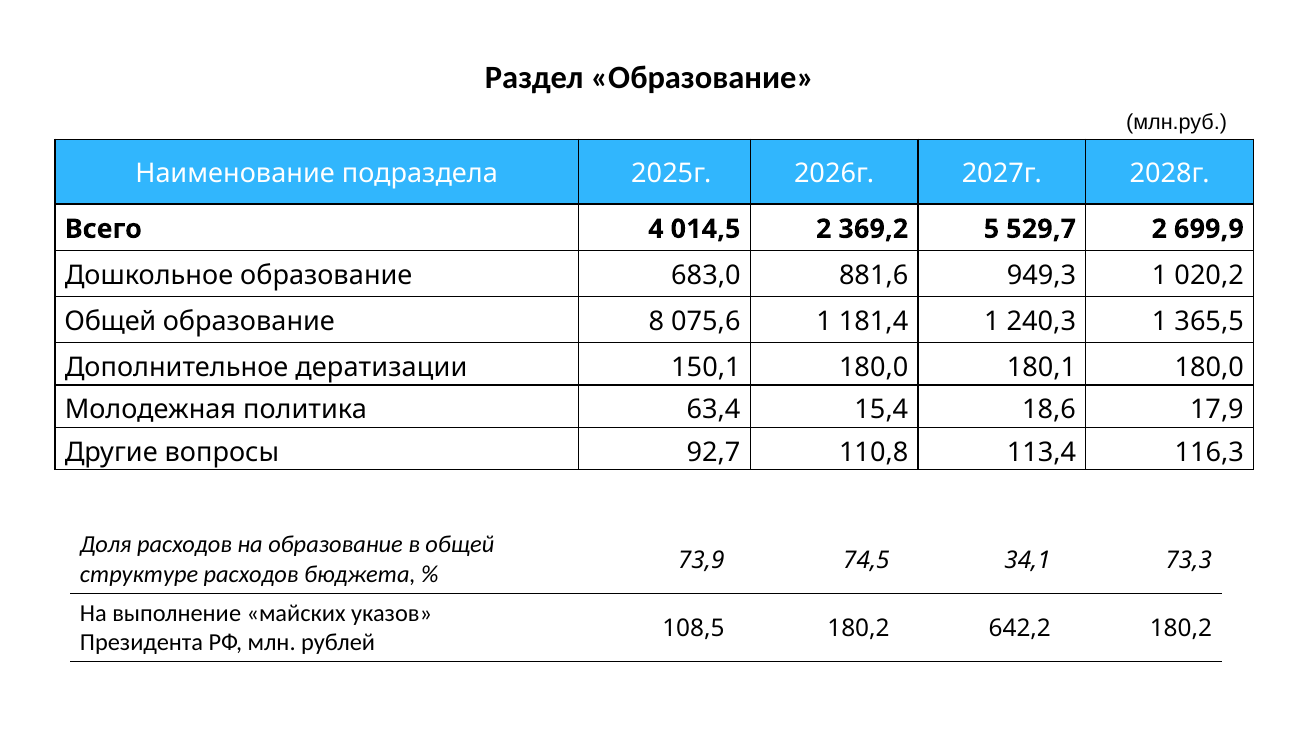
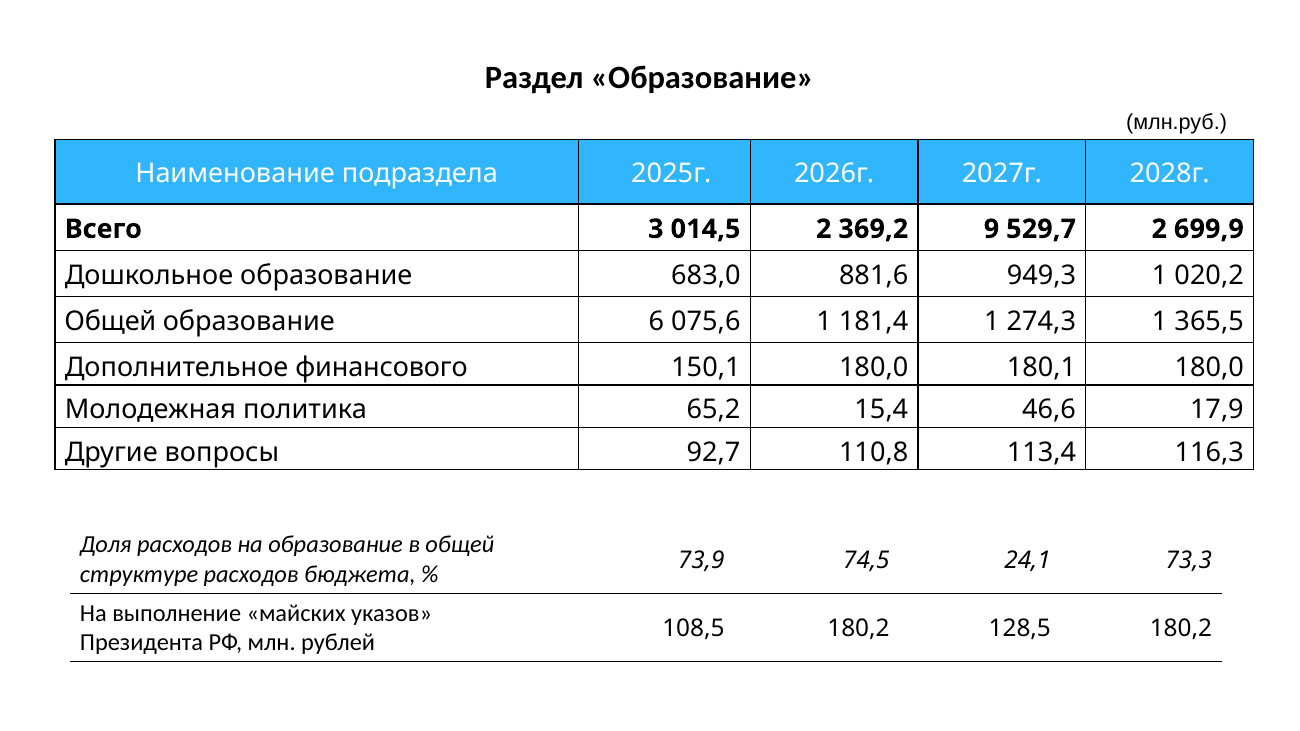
4: 4 -> 3
5: 5 -> 9
8: 8 -> 6
240,3: 240,3 -> 274,3
дератизации: дератизации -> финансового
63,4: 63,4 -> 65,2
18,6: 18,6 -> 46,6
34,1: 34,1 -> 24,1
642,2: 642,2 -> 128,5
